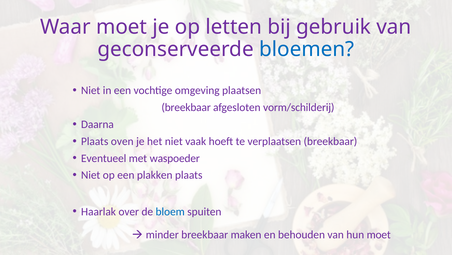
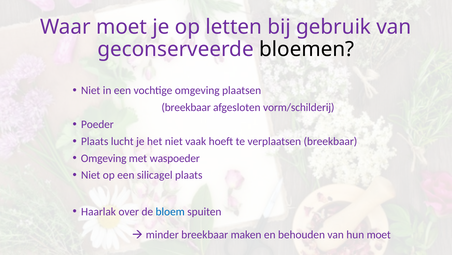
bloemen colour: blue -> black
Daarna: Daarna -> Poeder
oven: oven -> lucht
Eventueel at (104, 158): Eventueel -> Omgeving
plakken: plakken -> silicagel
